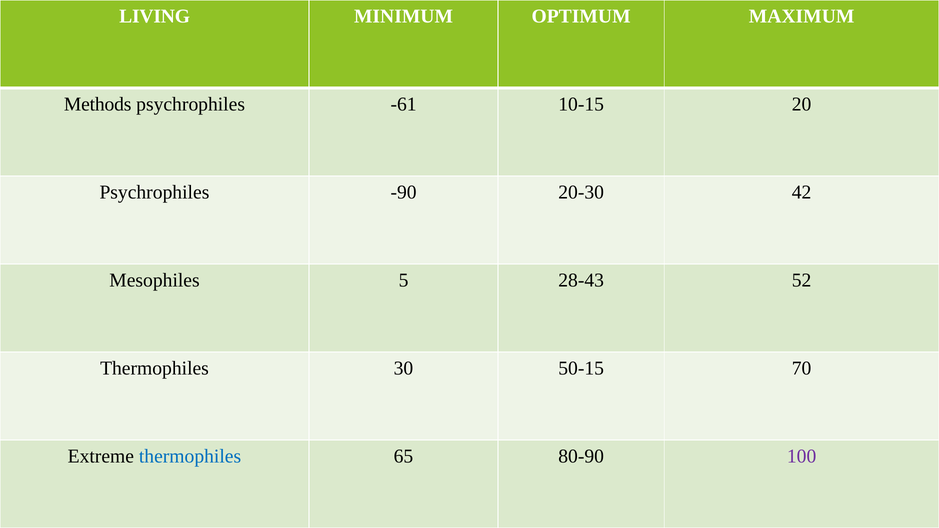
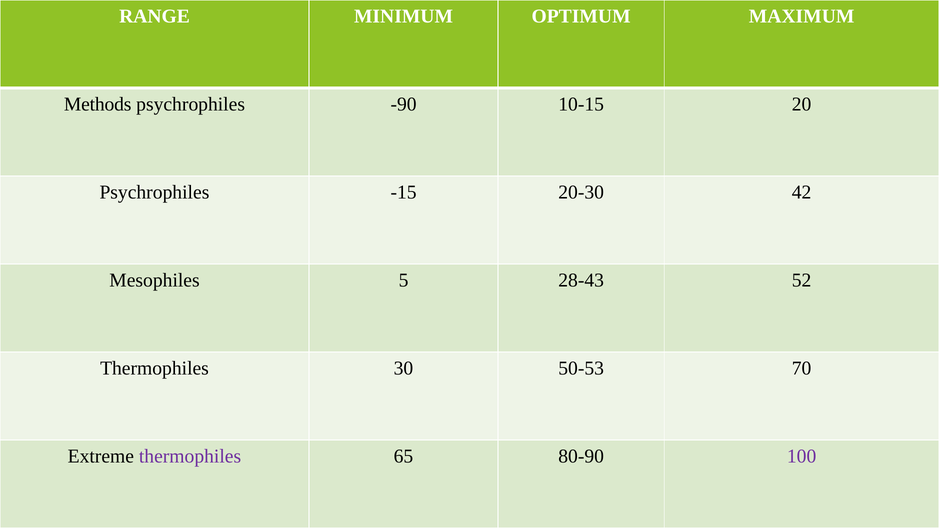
LIVING: LIVING -> RANGE
-61: -61 -> -90
-90: -90 -> -15
50-15: 50-15 -> 50-53
thermophiles at (190, 456) colour: blue -> purple
